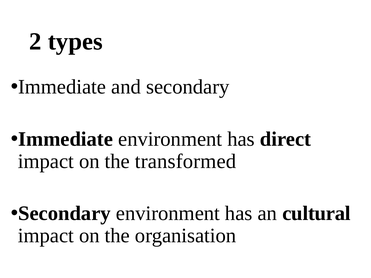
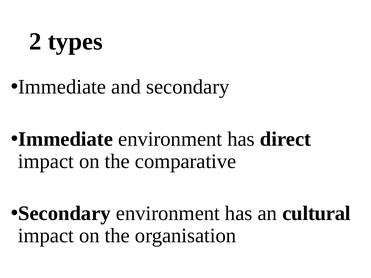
transformed: transformed -> comparative
